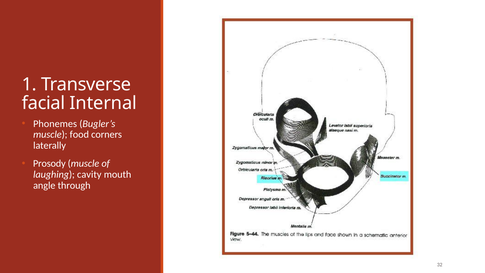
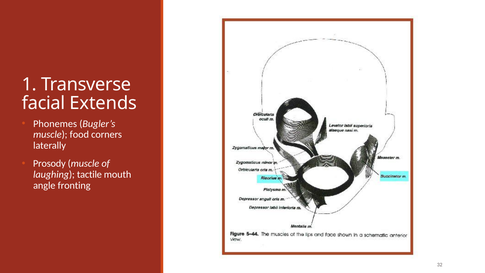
Internal: Internal -> Extends
cavity: cavity -> tactile
through: through -> fronting
